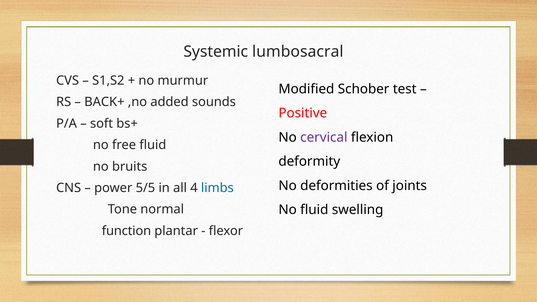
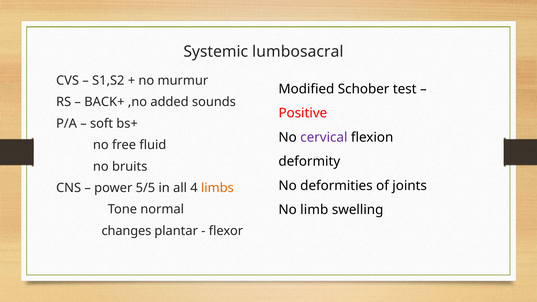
limbs colour: blue -> orange
No fluid: fluid -> limb
function: function -> changes
